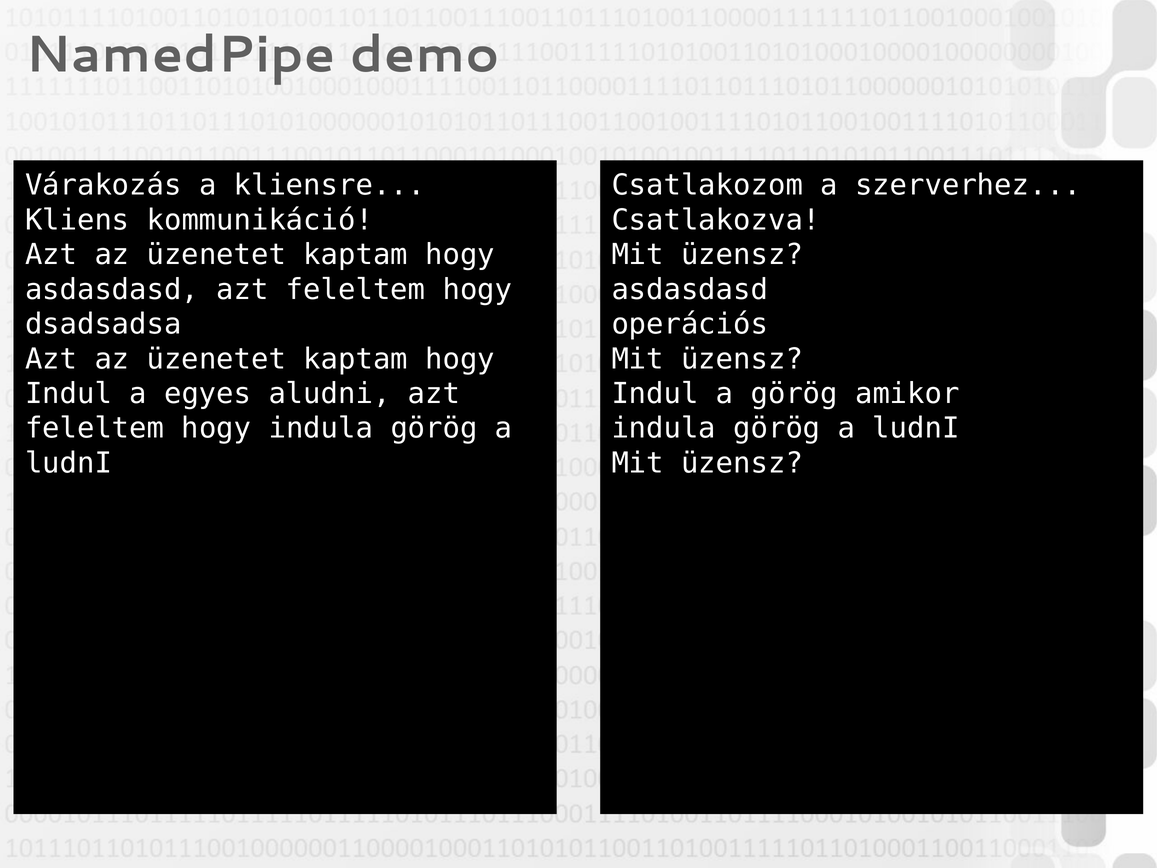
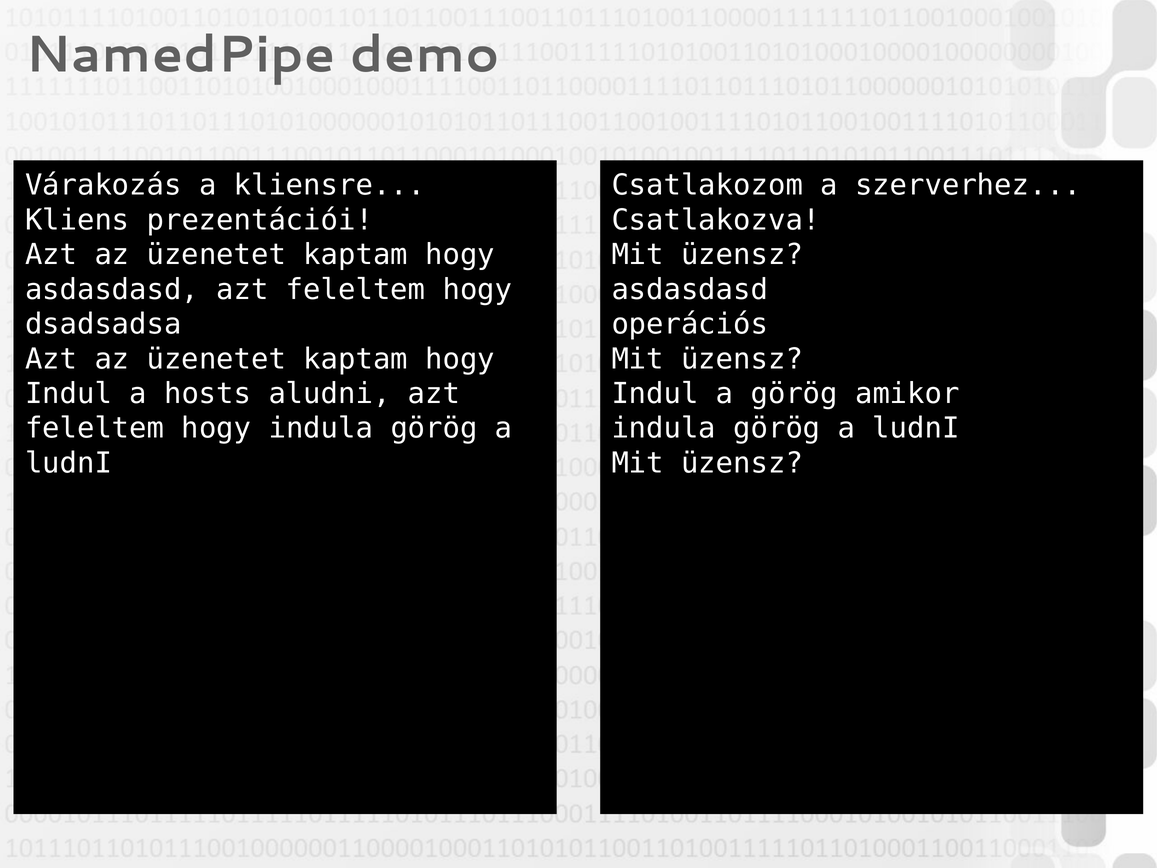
kommunikáció: kommunikáció -> prezentációi
egyes: egyes -> hosts
